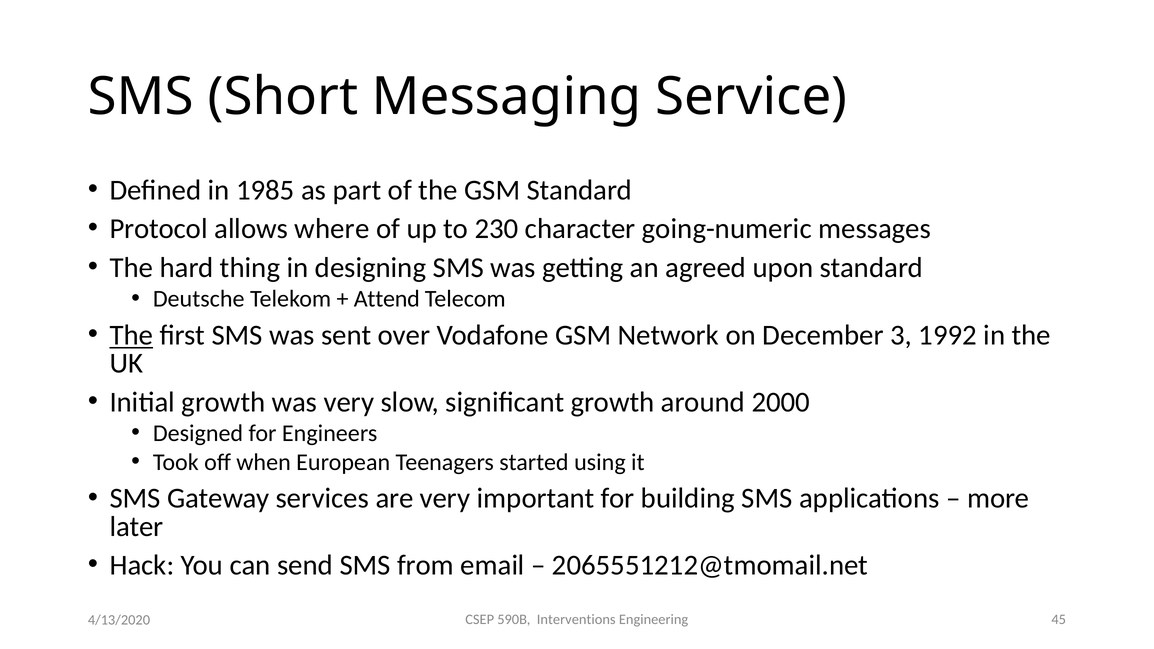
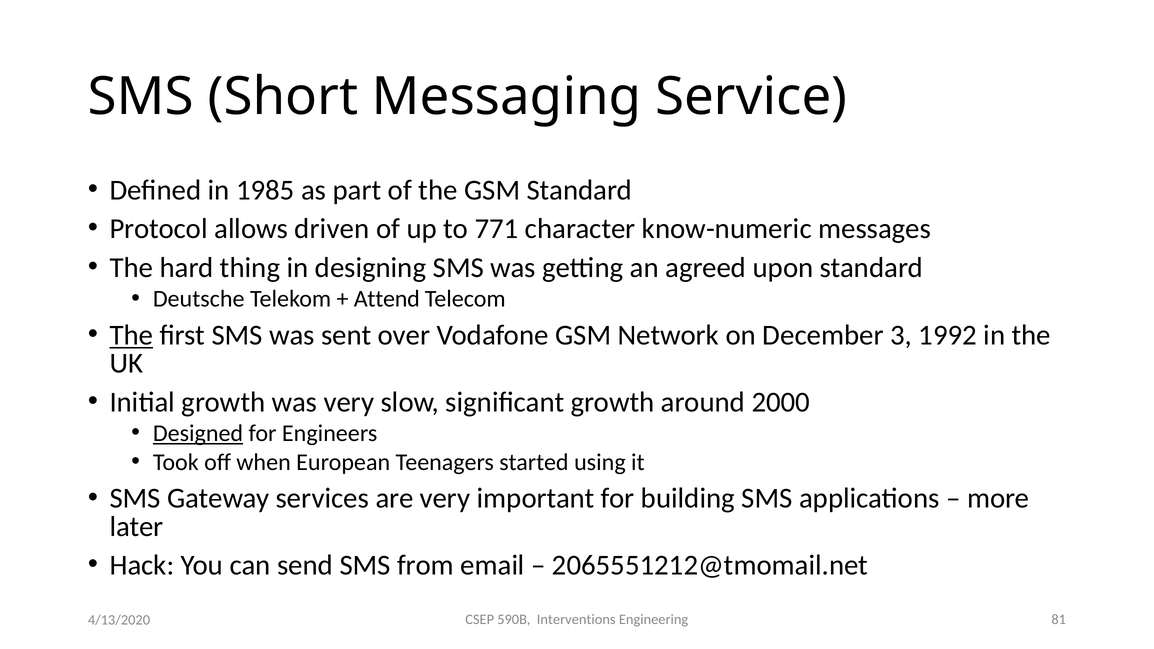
where: where -> driven
230: 230 -> 771
going-numeric: going-numeric -> know-numeric
Designed underline: none -> present
45: 45 -> 81
